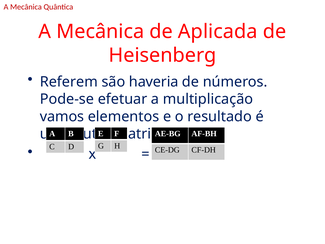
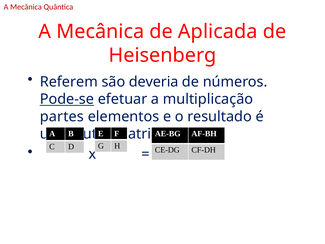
haveria: haveria -> deveria
Pode-se underline: none -> present
vamos: vamos -> partes
